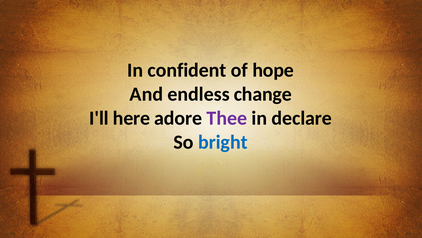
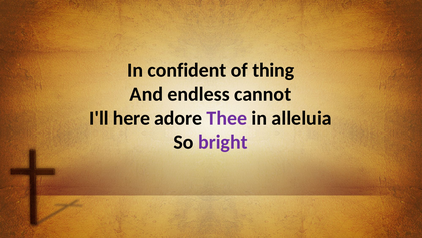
hope: hope -> thing
change: change -> cannot
declare: declare -> alleluia
bright colour: blue -> purple
